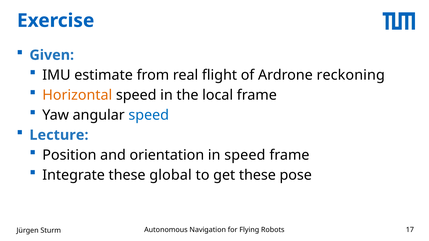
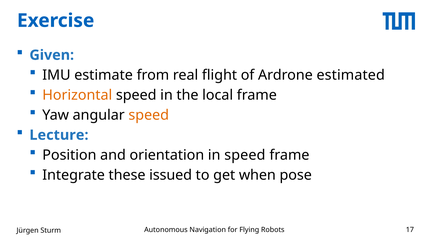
reckoning: reckoning -> estimated
speed at (149, 115) colour: blue -> orange
global: global -> issued
get these: these -> when
